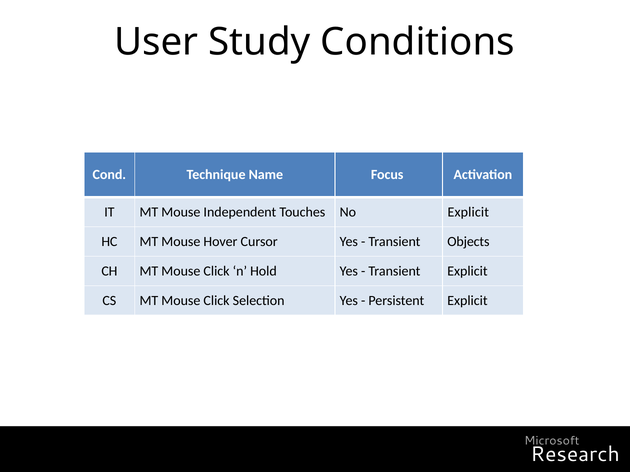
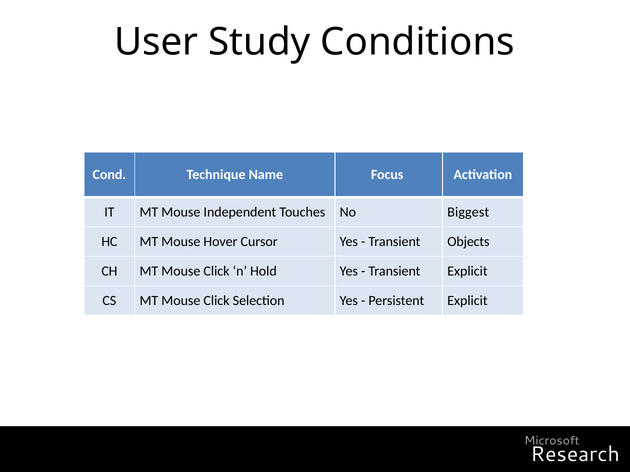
No Explicit: Explicit -> Biggest
